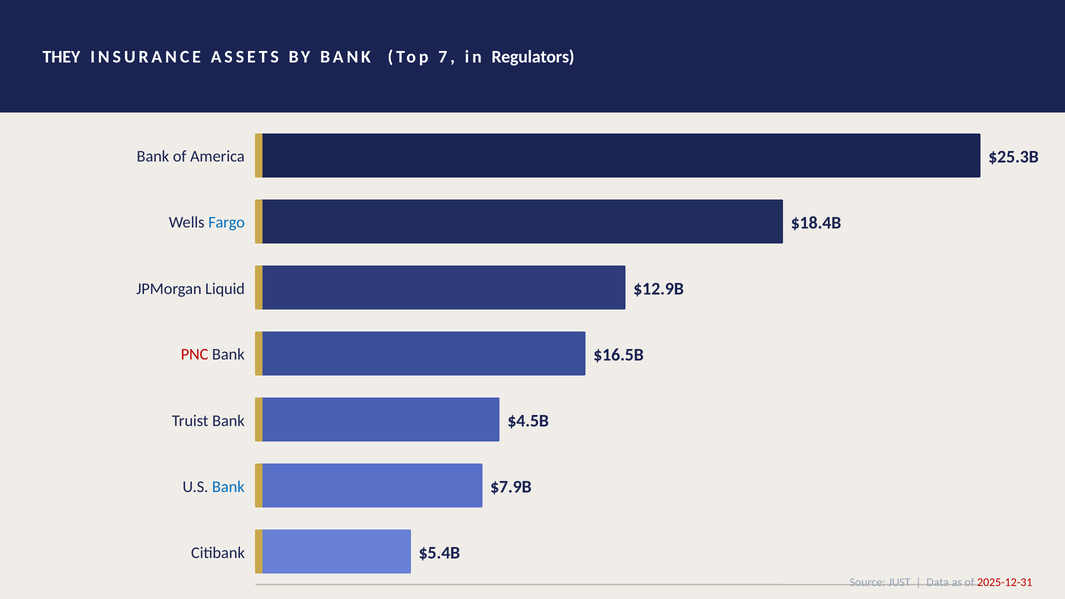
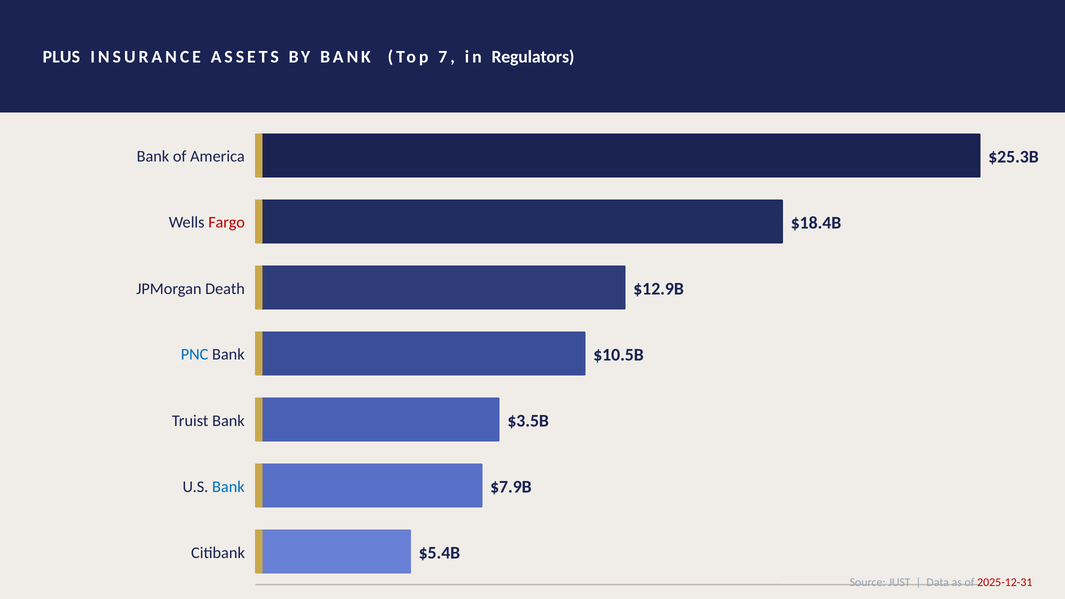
THEY: THEY -> PLUS
Fargo colour: blue -> red
Liquid: Liquid -> Death
PNC colour: red -> blue
$16.5B: $16.5B -> $10.5B
$4.5B: $4.5B -> $3.5B
